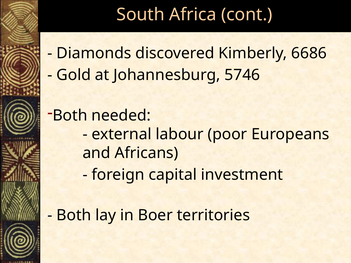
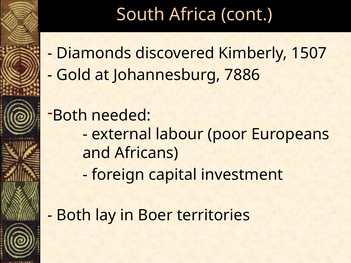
6686: 6686 -> 1507
5746: 5746 -> 7886
